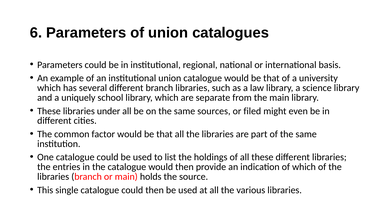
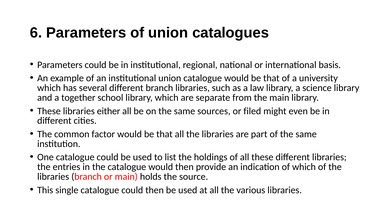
uniquely: uniquely -> together
under: under -> either
